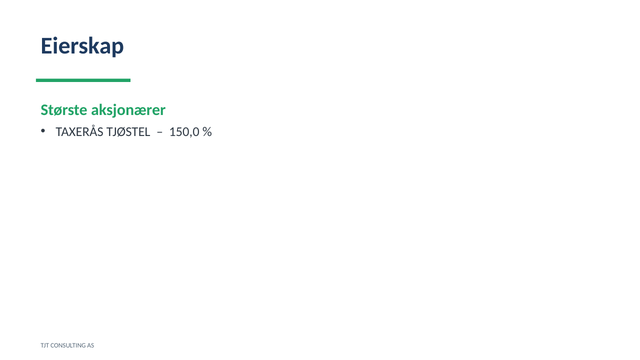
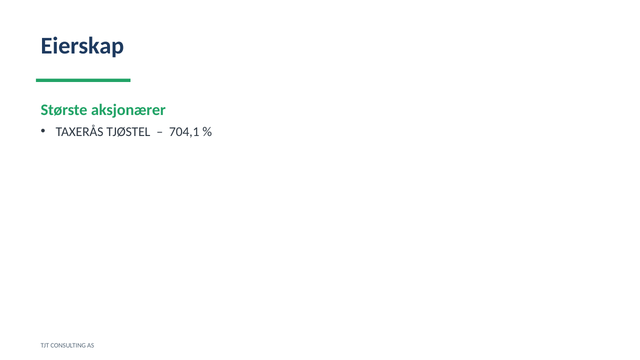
150,0: 150,0 -> 704,1
